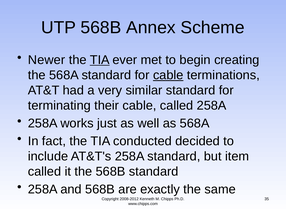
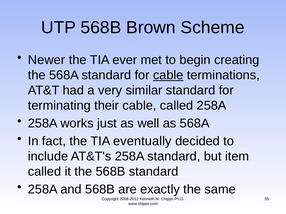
Annex: Annex -> Brown
TIA at (100, 60) underline: present -> none
conducted: conducted -> eventually
